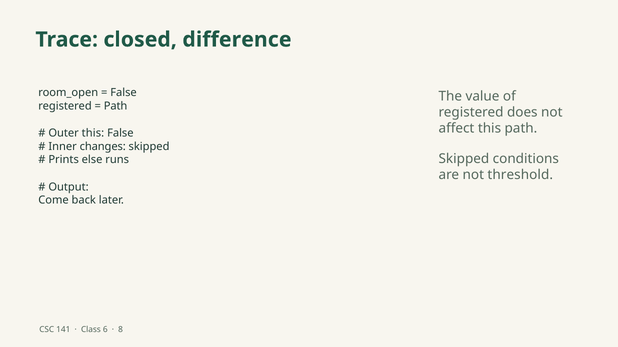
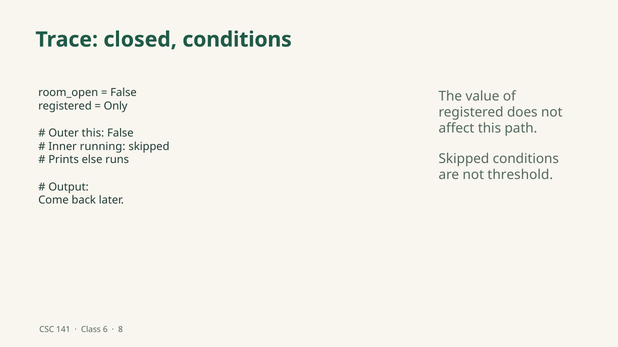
closed difference: difference -> conditions
Path at (116, 106): Path -> Only
changes: changes -> running
